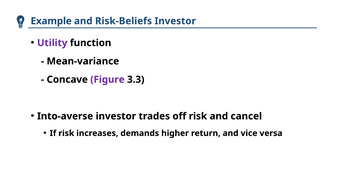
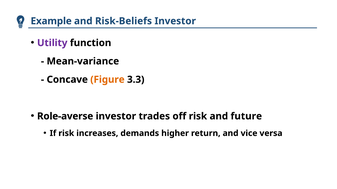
Figure colour: purple -> orange
Into-averse: Into-averse -> Role-averse
cancel: cancel -> future
